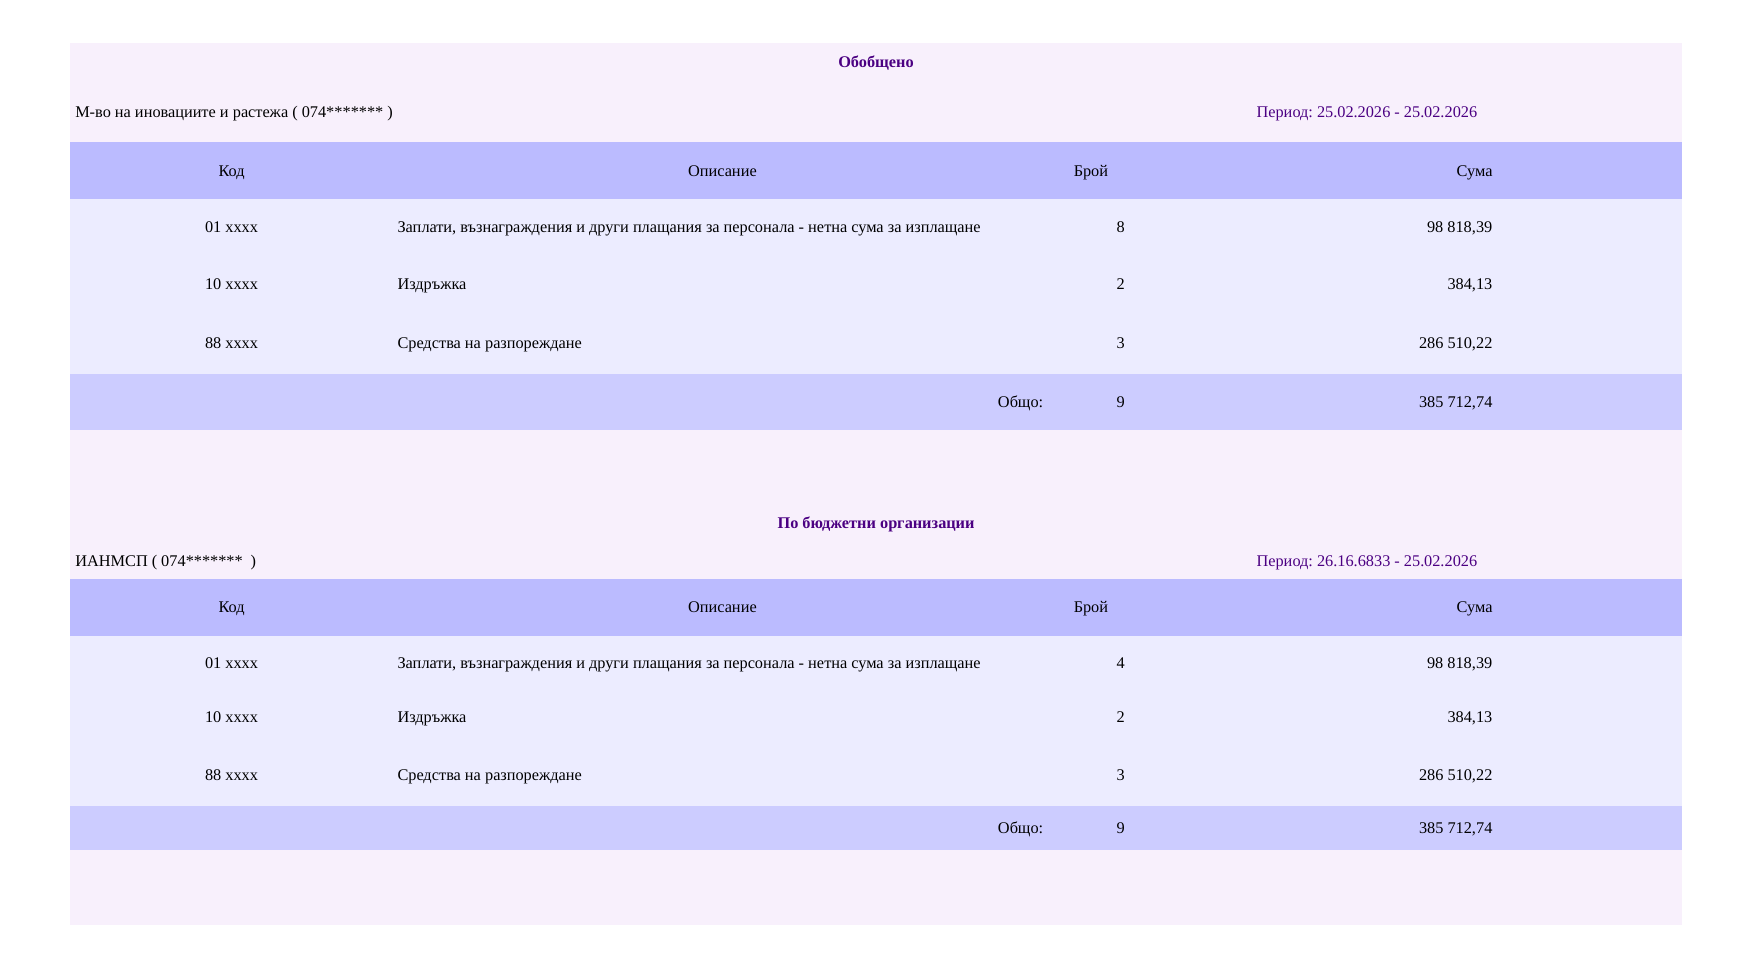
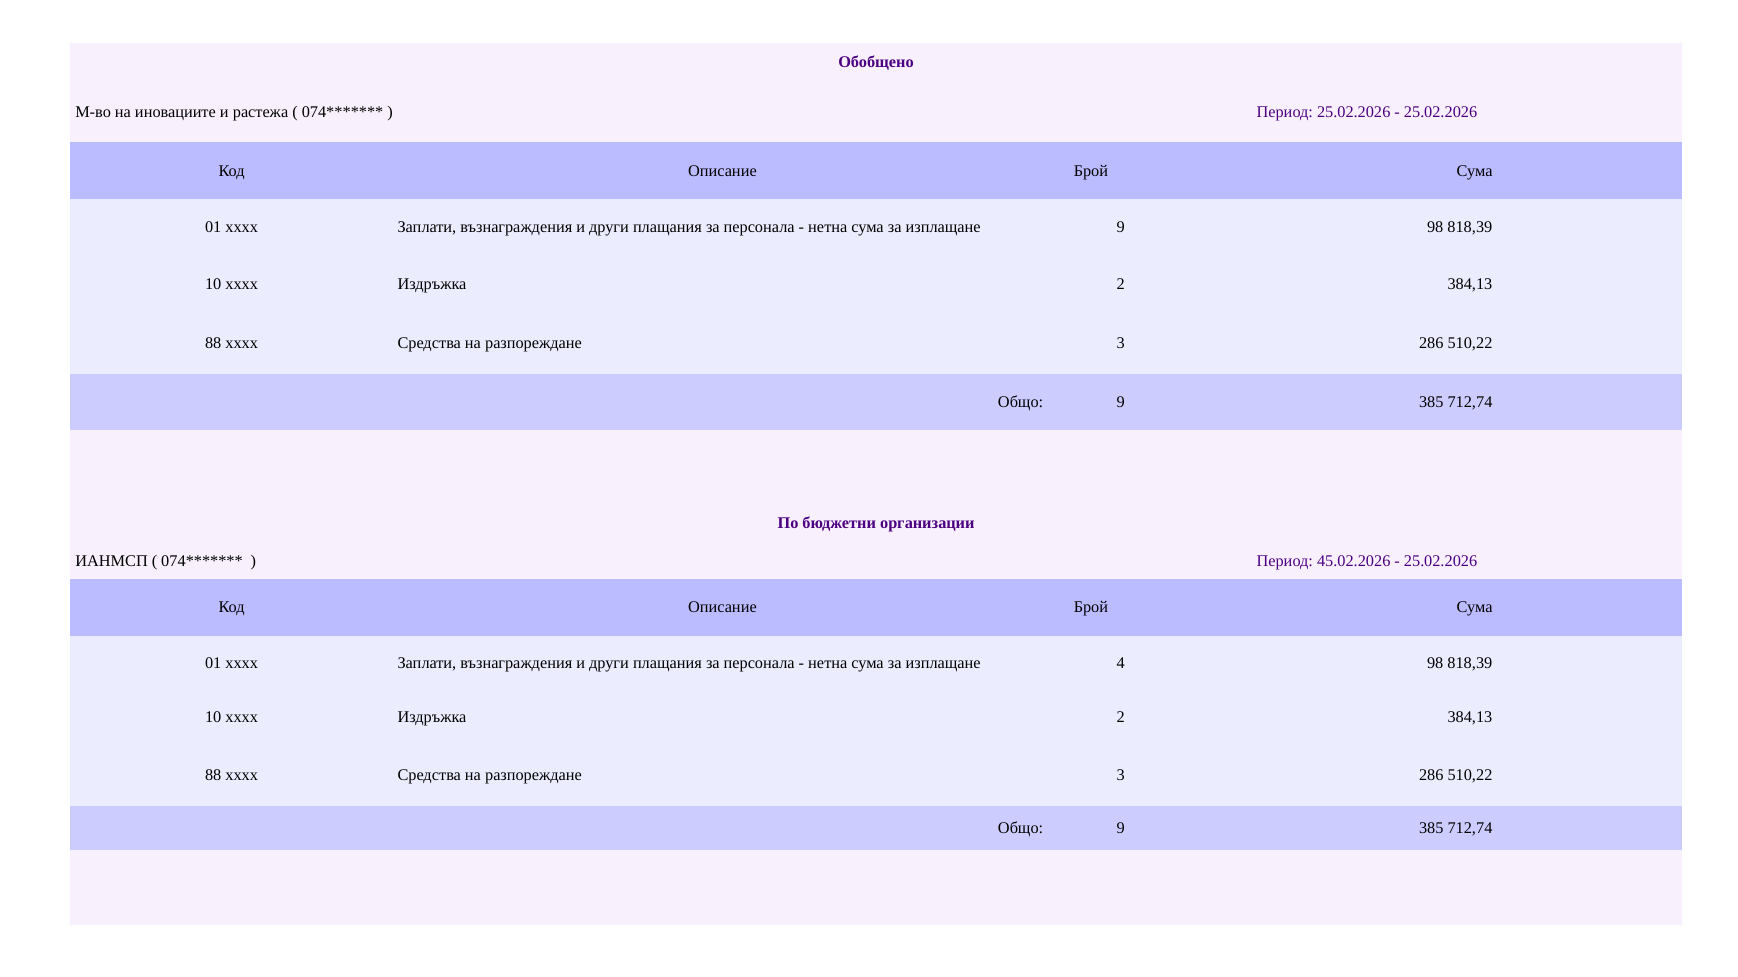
изплащане 8: 8 -> 9
26.16.6833: 26.16.6833 -> 45.02.2026
